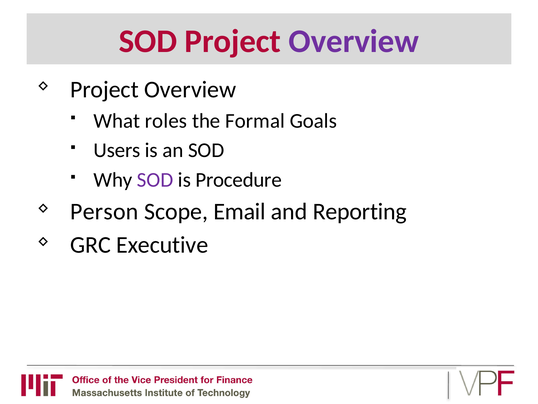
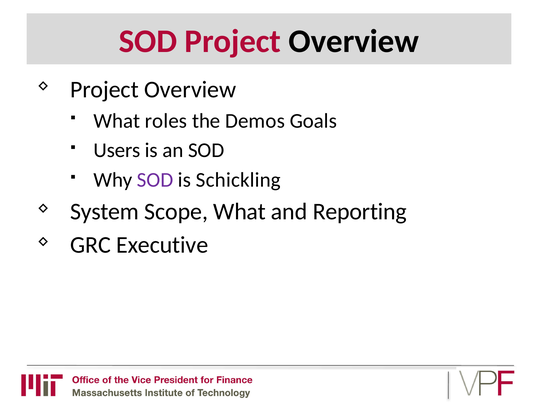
Overview at (354, 41) colour: purple -> black
Formal: Formal -> Demos
Procedure: Procedure -> Schickling
Person: Person -> System
Scope Email: Email -> What
